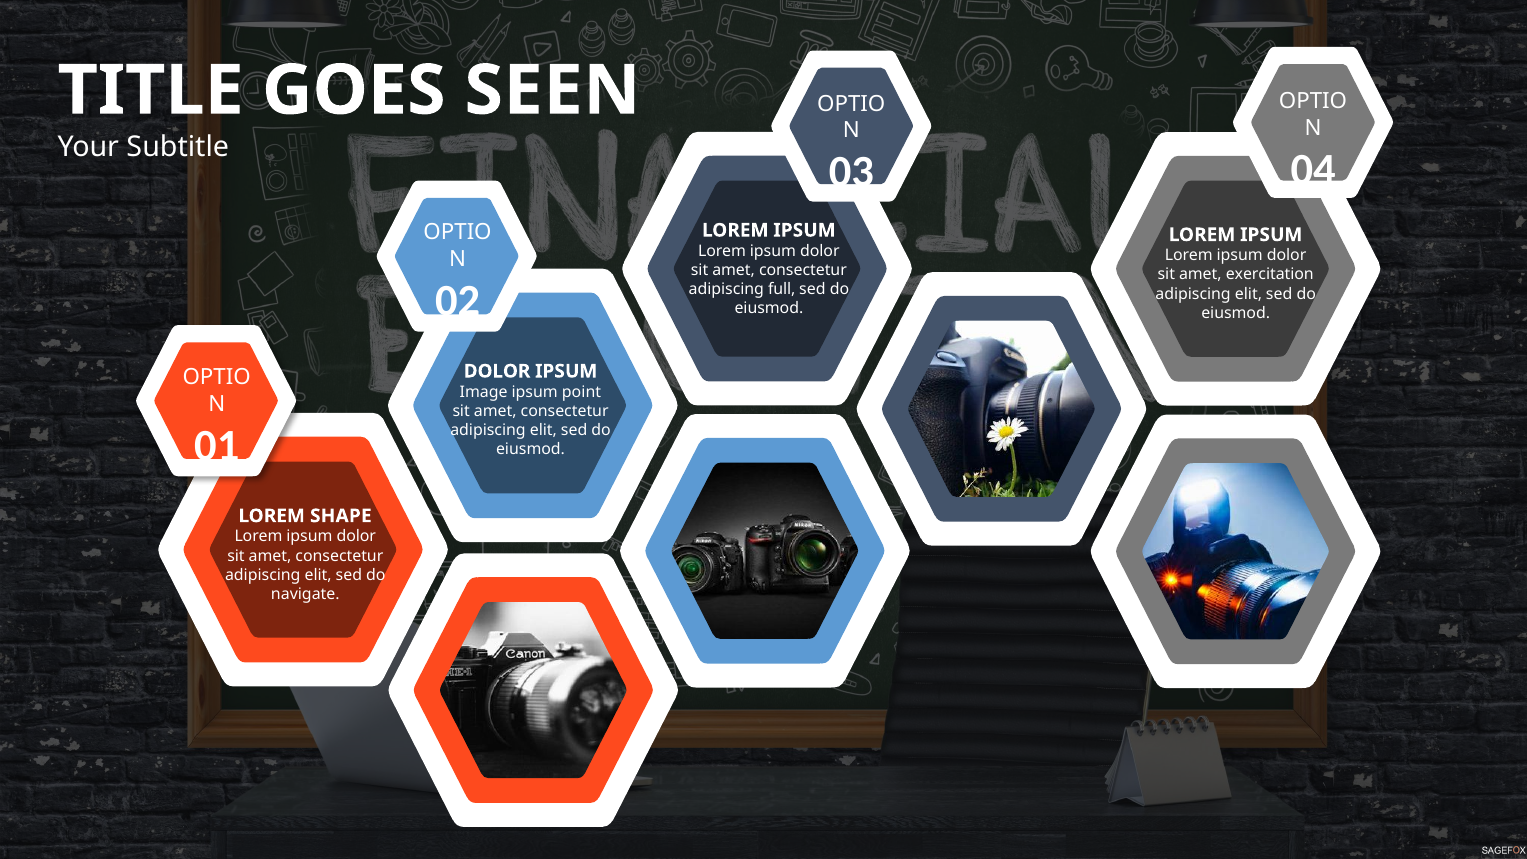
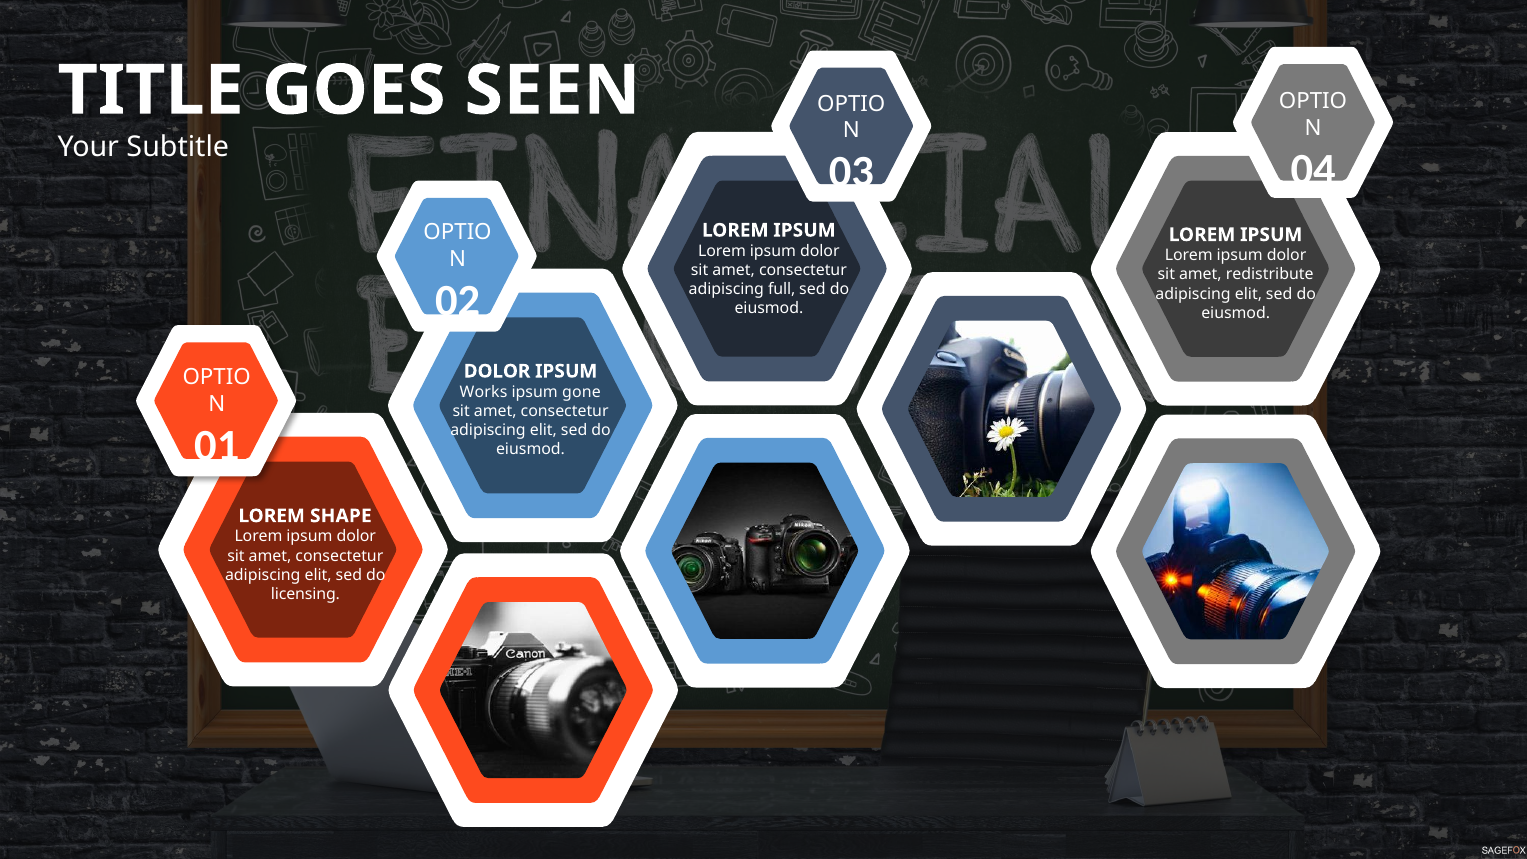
exercitation: exercitation -> redistribute
Image: Image -> Works
point: point -> gone
navigate: navigate -> licensing
